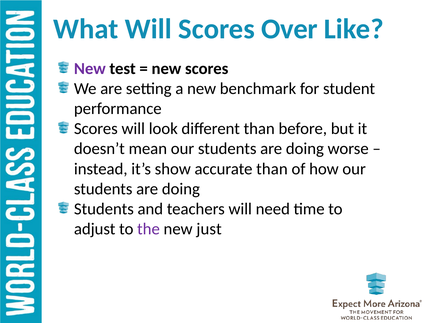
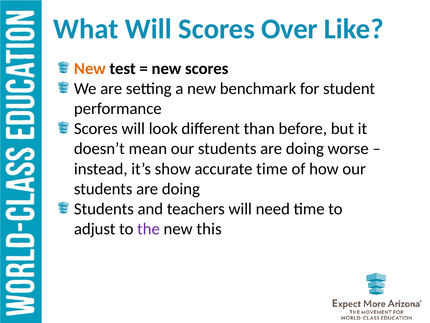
New at (90, 68) colour: purple -> orange
accurate than: than -> time
just: just -> this
